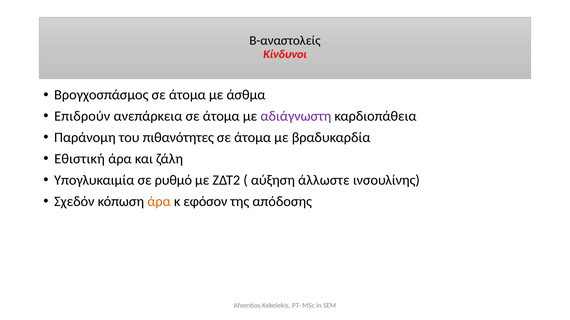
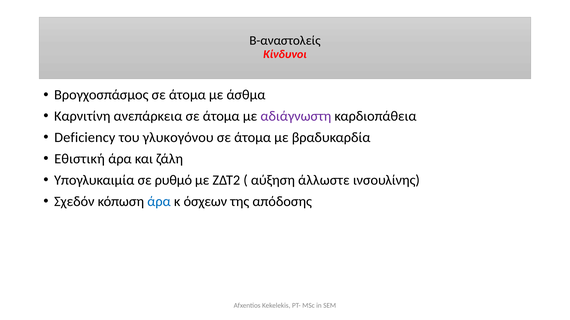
Επιδρούν: Επιδρούν -> Καρνιτίνη
Παράνομη: Παράνομη -> Deficiency
πιθανότητες: πιθανότητες -> γλυκογόνου
άρα at (159, 202) colour: orange -> blue
εφόσον: εφόσον -> όσχεων
